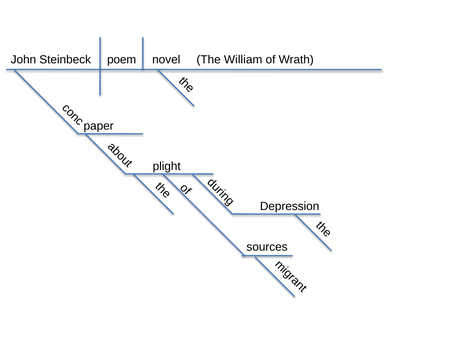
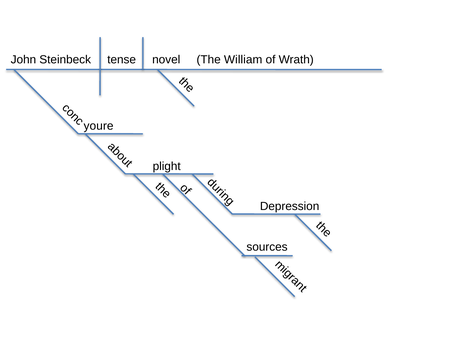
poem: poem -> tense
paper: paper -> youre
